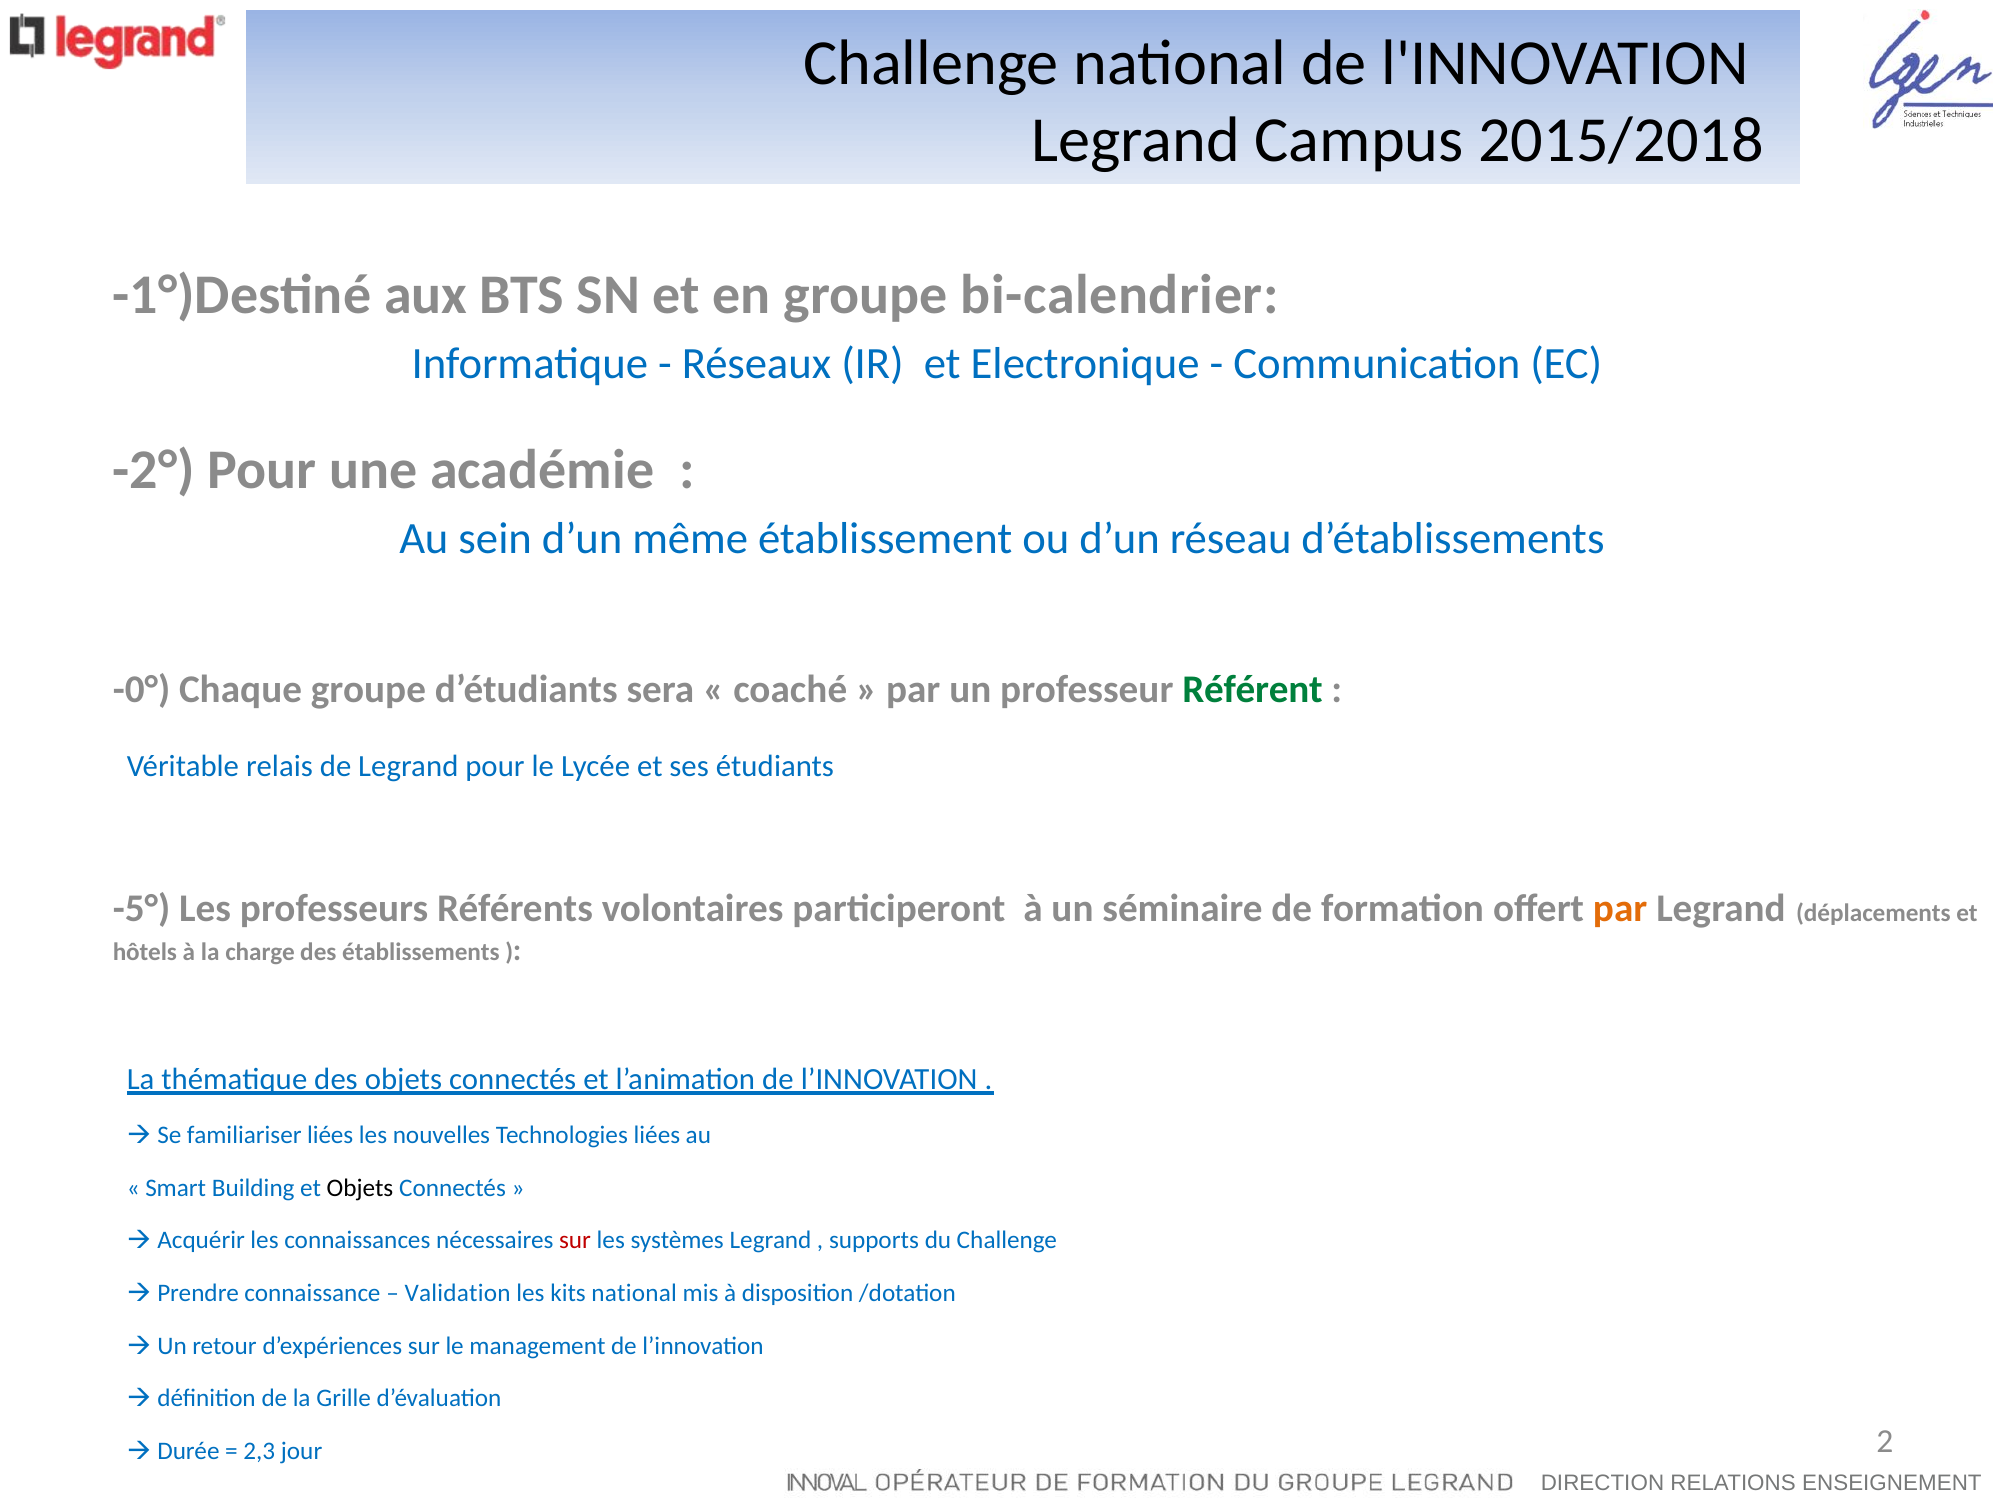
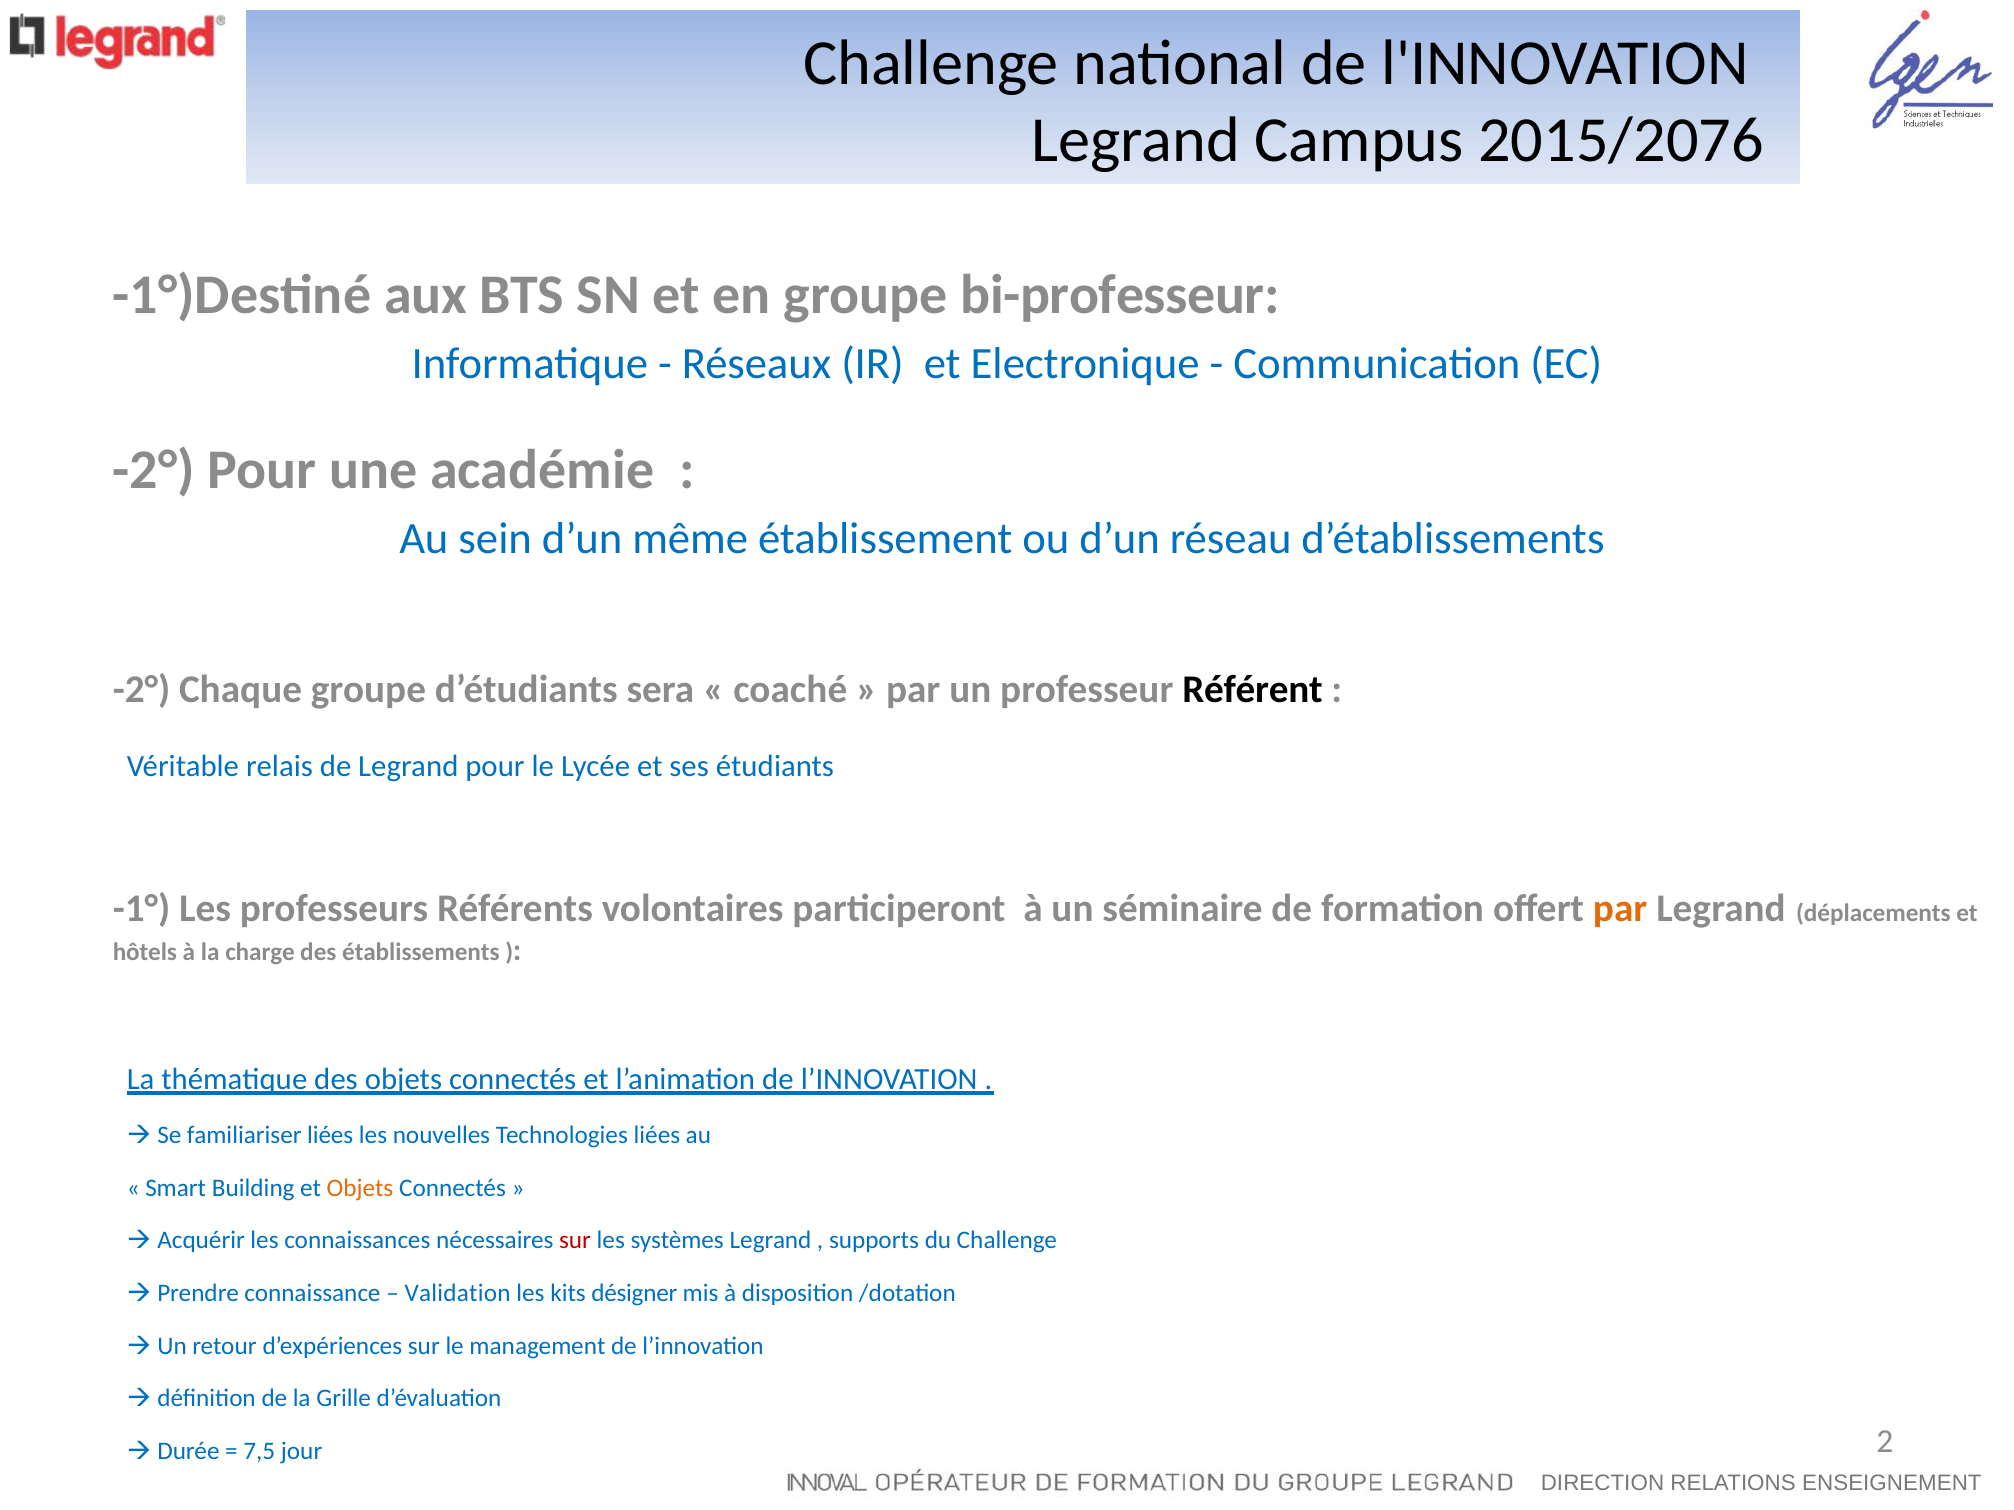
2015/2018: 2015/2018 -> 2015/2076
bi-calendrier: bi-calendrier -> bi-professeur
-0° at (142, 690): -0° -> -2°
Référent colour: green -> black
-5°: -5° -> -1°
Objets at (360, 1188) colour: black -> orange
kits national: national -> désigner
2,3: 2,3 -> 7,5
